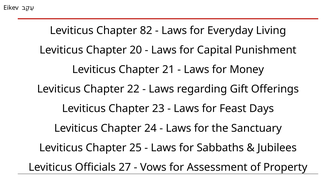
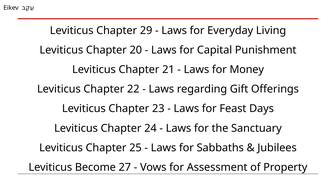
82: 82 -> 29
Officials: Officials -> Become
